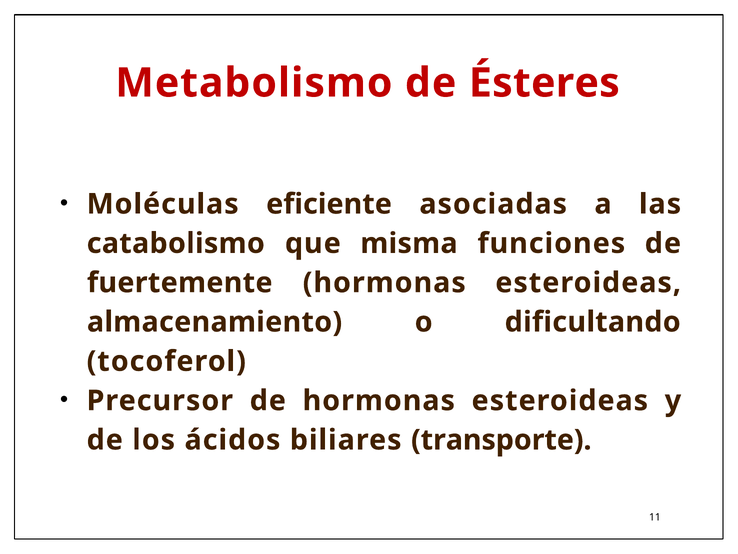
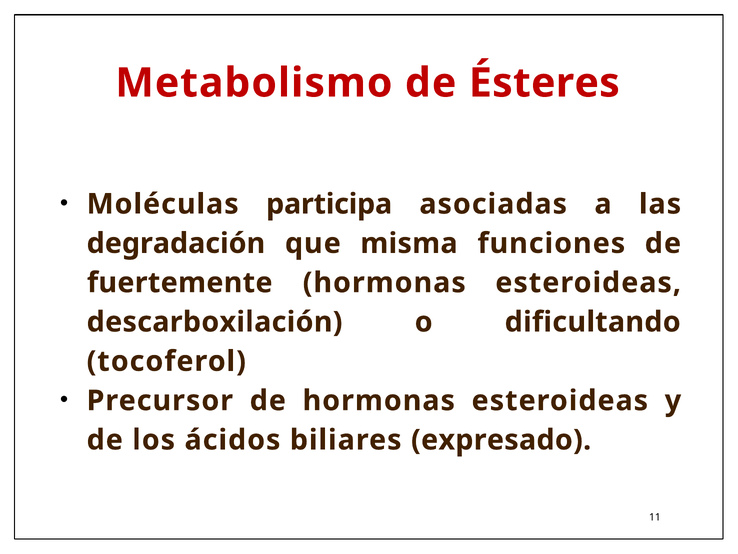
eficiente: eficiente -> participa
catabolismo: catabolismo -> degradación
almacenamiento: almacenamiento -> descarboxilación
transporte: transporte -> expresado
